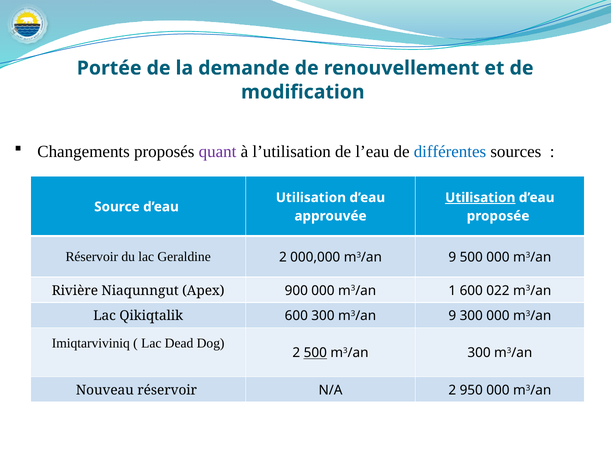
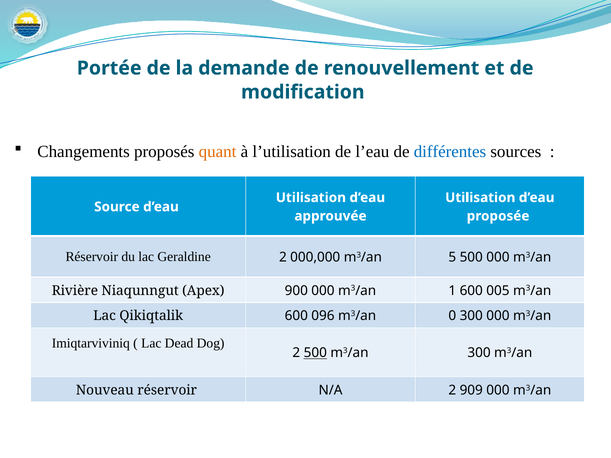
quant colour: purple -> orange
Utilisation at (480, 198) underline: present -> none
000,000 m3/an 9: 9 -> 5
022: 022 -> 005
600 300: 300 -> 096
9 at (452, 316): 9 -> 0
950: 950 -> 909
